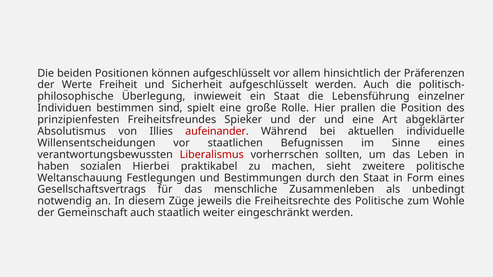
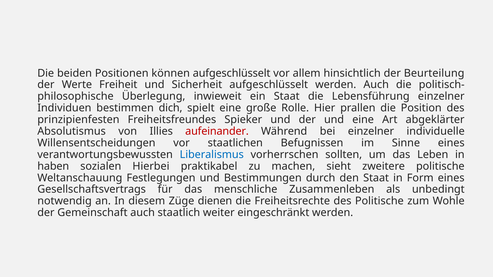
Präferenzen: Präferenzen -> Beurteilung
sind: sind -> dich
bei aktuellen: aktuellen -> einzelner
Liberalismus colour: red -> blue
jeweils: jeweils -> dienen
